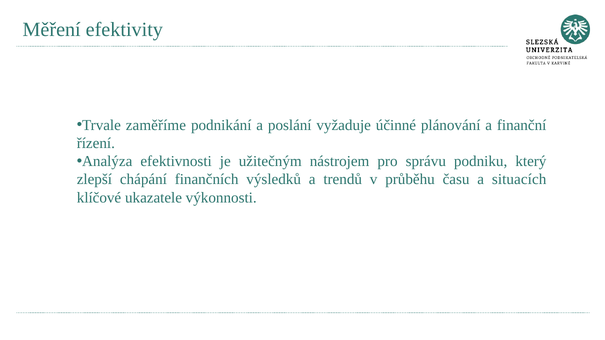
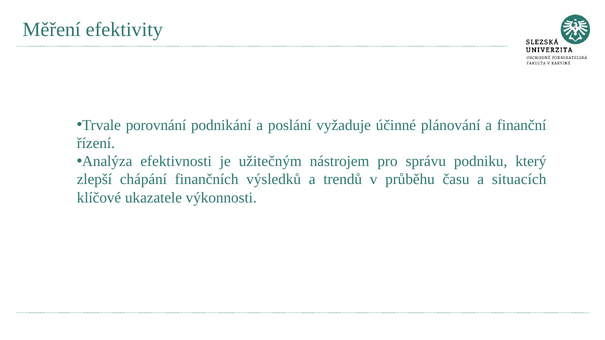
zaměříme: zaměříme -> porovnání
